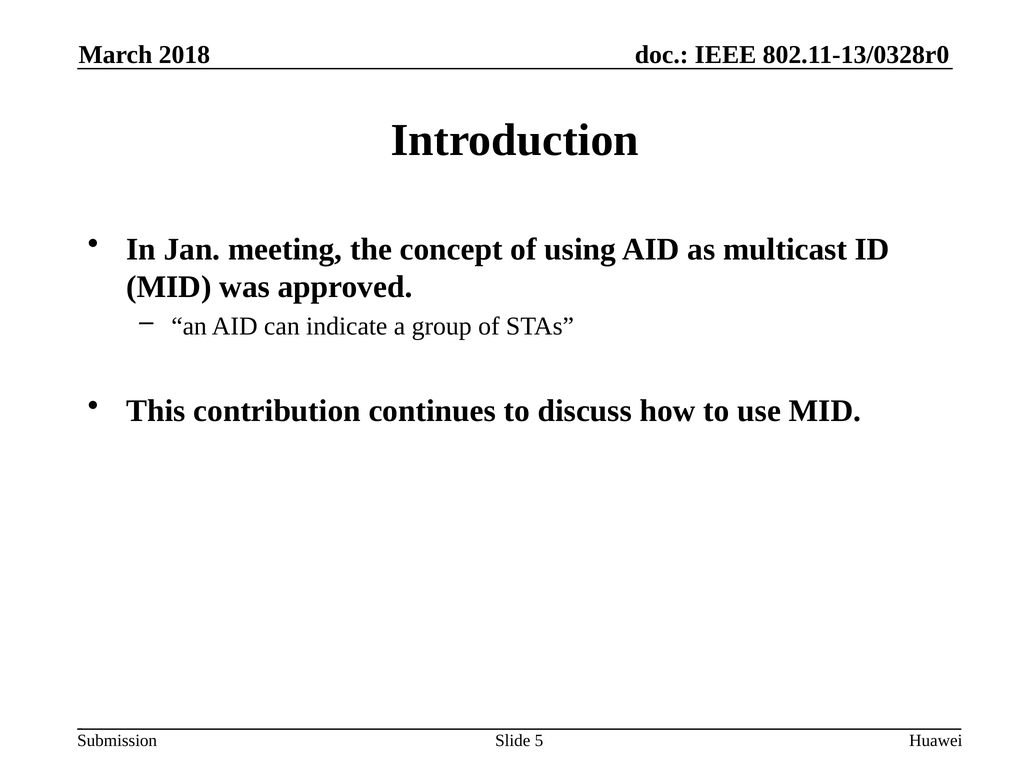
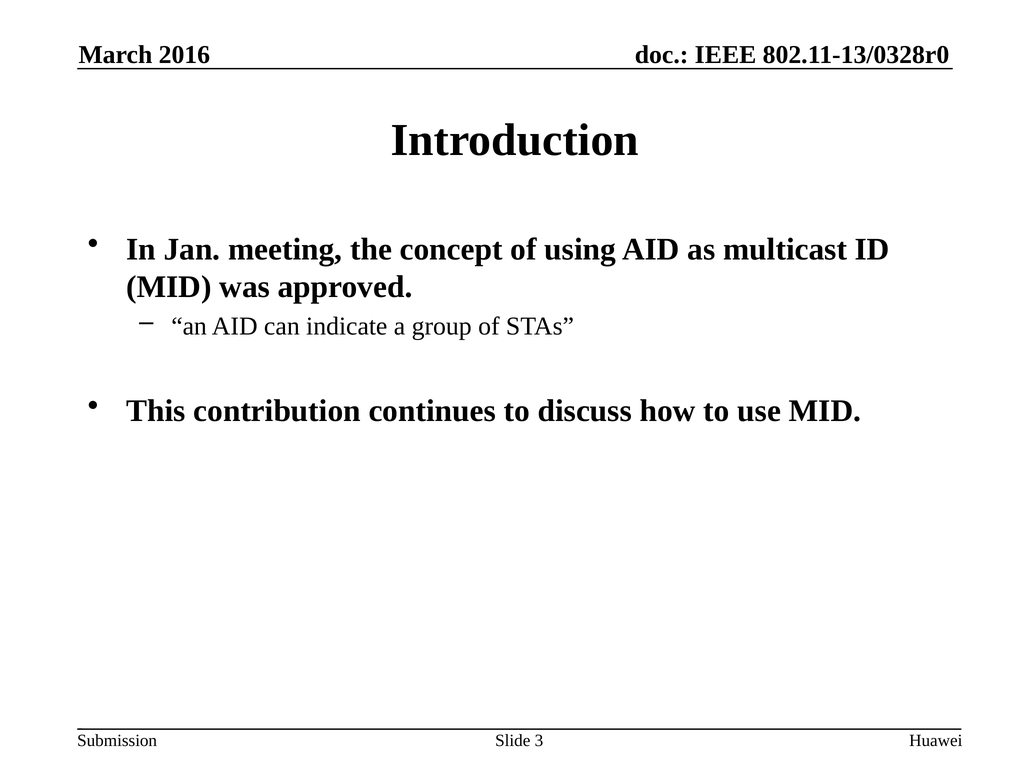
2018: 2018 -> 2016
5: 5 -> 3
